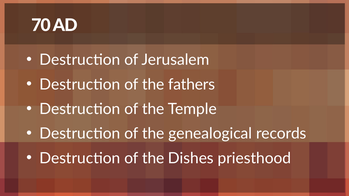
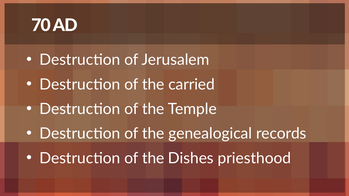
fathers: fathers -> carried
